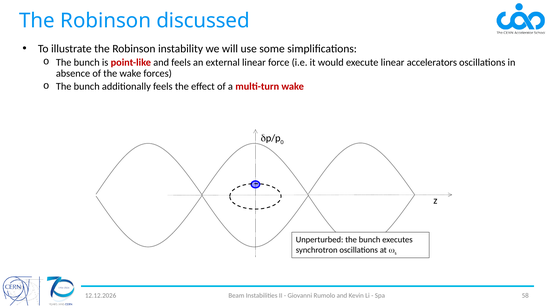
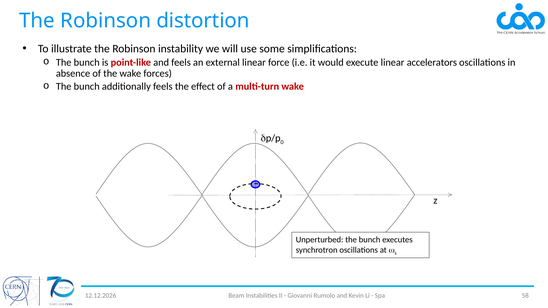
discussed: discussed -> distortion
